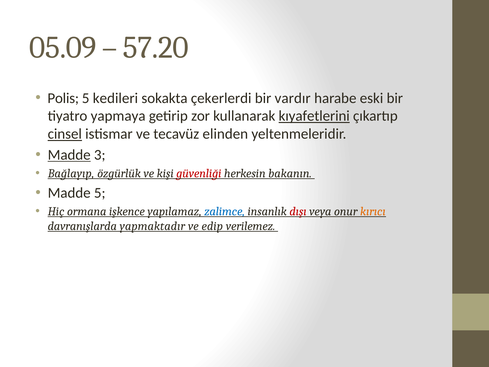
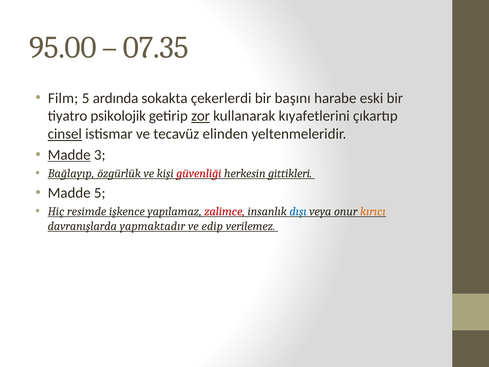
05.09: 05.09 -> 95.00
57.20: 57.20 -> 07.35
Polis: Polis -> Film
kedileri: kedileri -> ardında
vardır: vardır -> başını
yapmaya: yapmaya -> psikolojik
zor underline: none -> present
kıyafetlerini underline: present -> none
bakanın: bakanın -> gittikleri
ormana: ormana -> resimde
zalimce colour: blue -> red
dışı colour: red -> blue
